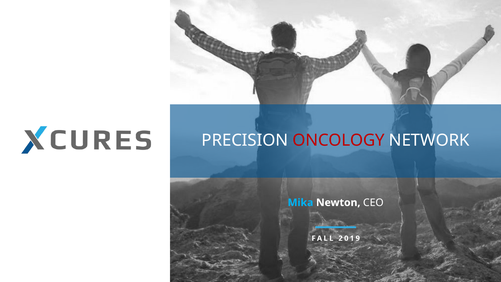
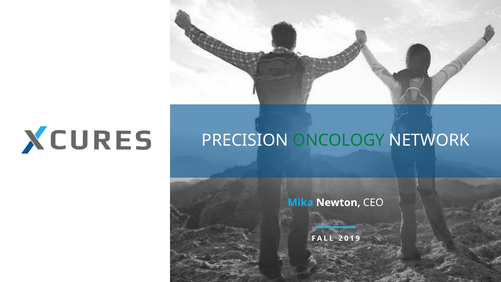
ONCOLOGY colour: red -> green
